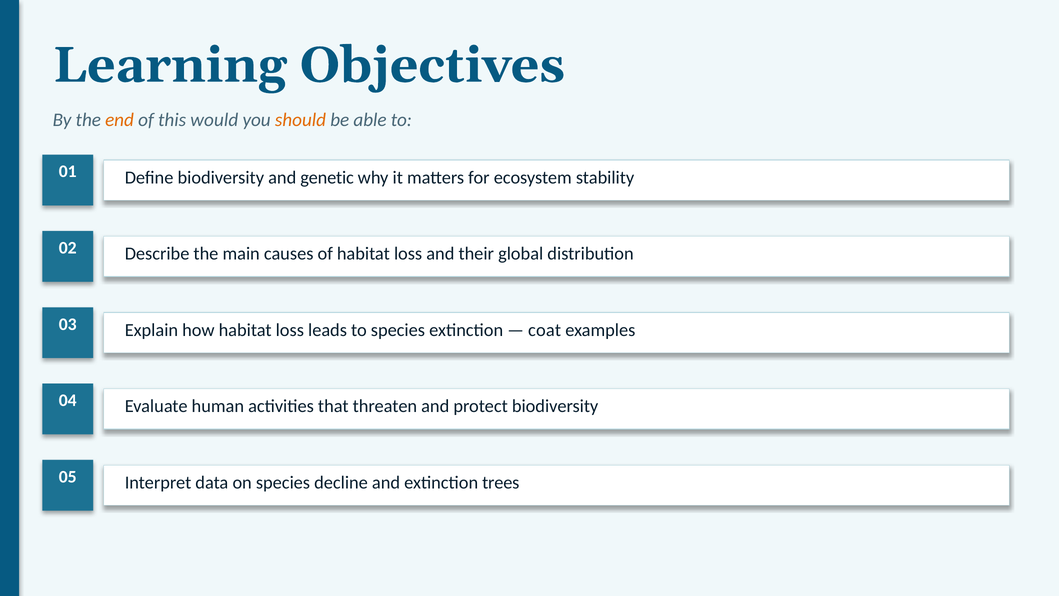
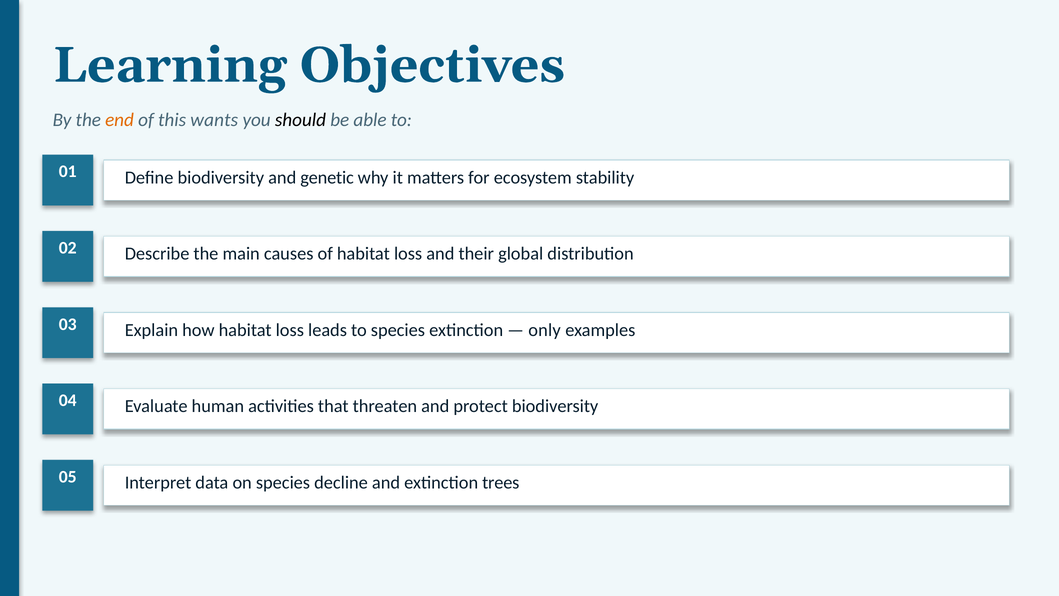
would: would -> wants
should colour: orange -> black
coat: coat -> only
